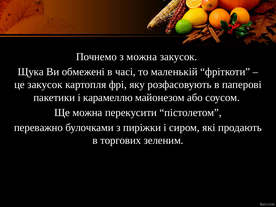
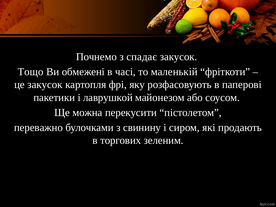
з можна: можна -> спадає
Щука: Щука -> Тощо
карамеллю: карамеллю -> лаврушкой
пиріжки: пиріжки -> свинину
